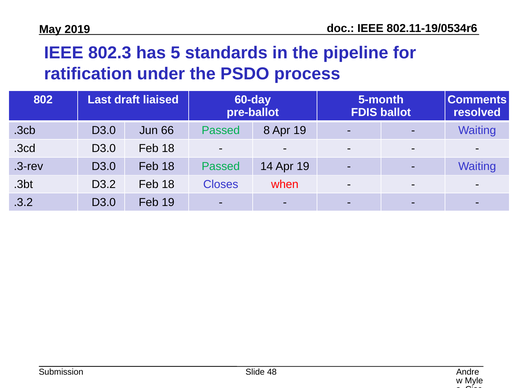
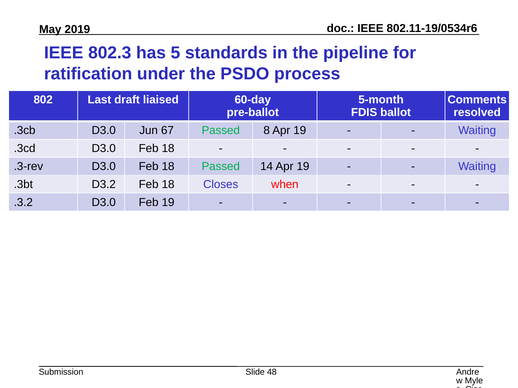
66: 66 -> 67
